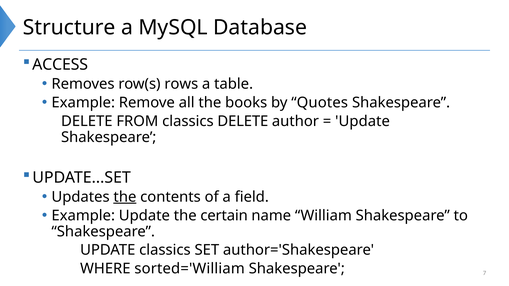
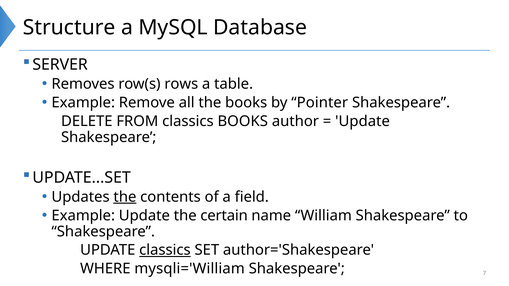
ACCESS: ACCESS -> SERVER
Quotes: Quotes -> Pointer
classics DELETE: DELETE -> BOOKS
classics at (165, 250) underline: none -> present
sorted='William: sorted='William -> mysqli='William
